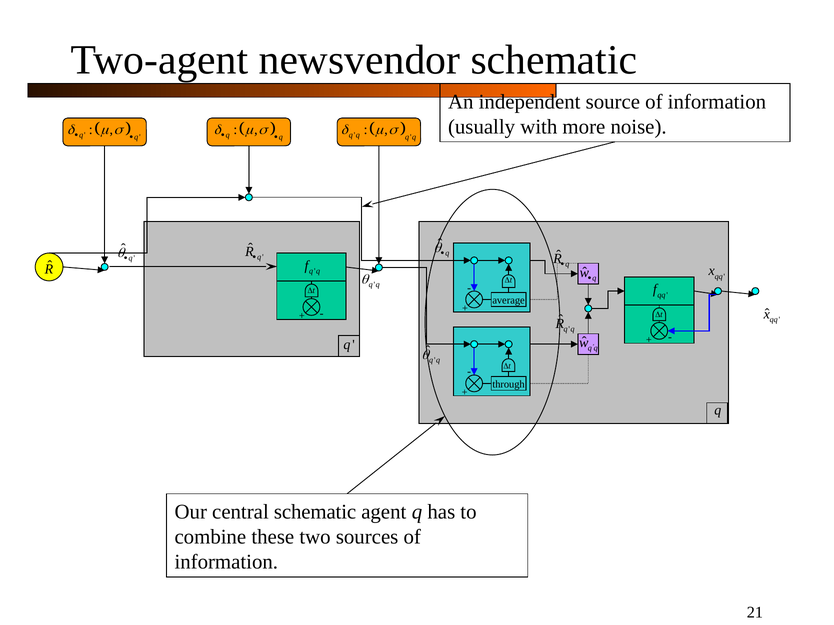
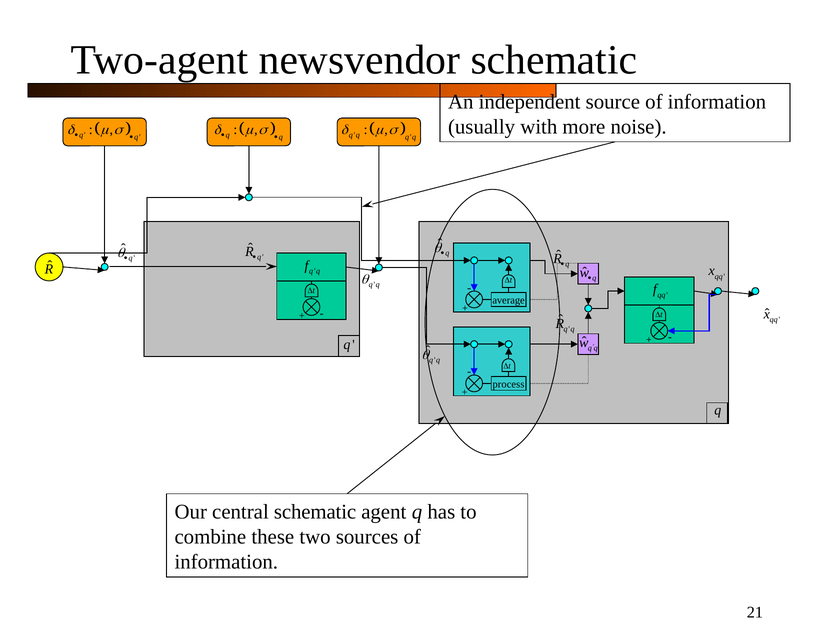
through: through -> process
